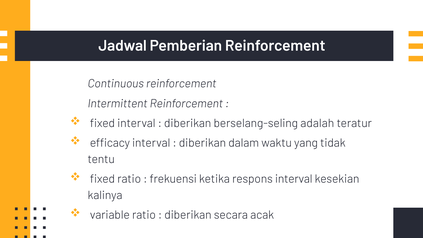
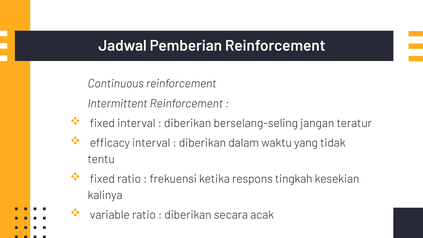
adalah: adalah -> jangan
respons interval: interval -> tingkah
